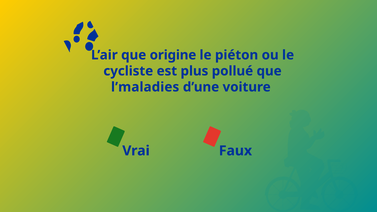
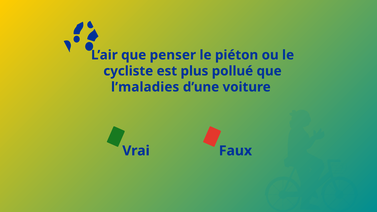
origine: origine -> penser
